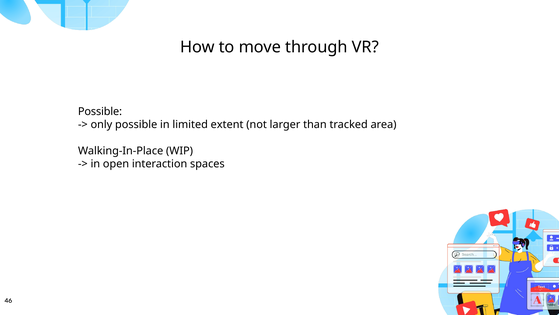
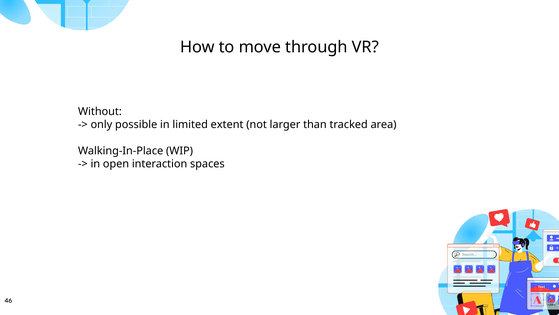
Possible at (100, 111): Possible -> Without
